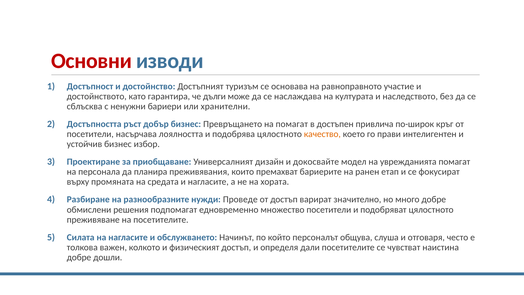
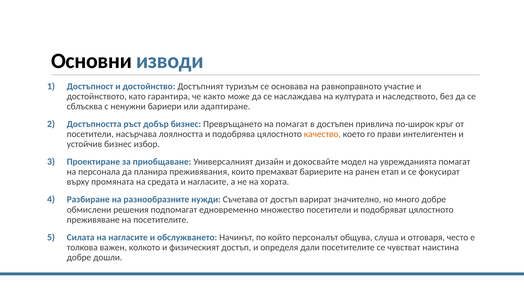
Основни colour: red -> black
дълги: дълги -> както
хранителни: хранителни -> адаптиране
Проведе: Проведе -> Съчетава
